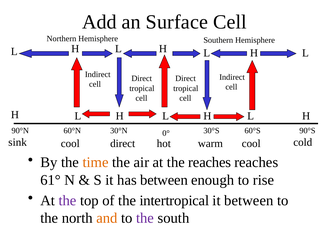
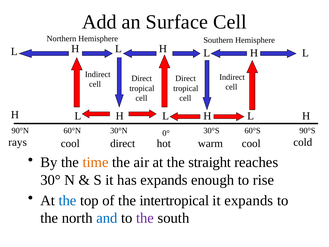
sink: sink -> rays
the reaches: reaches -> straight
61°: 61° -> 30°
has between: between -> expands
the at (67, 200) colour: purple -> blue
it between: between -> expands
and colour: orange -> blue
